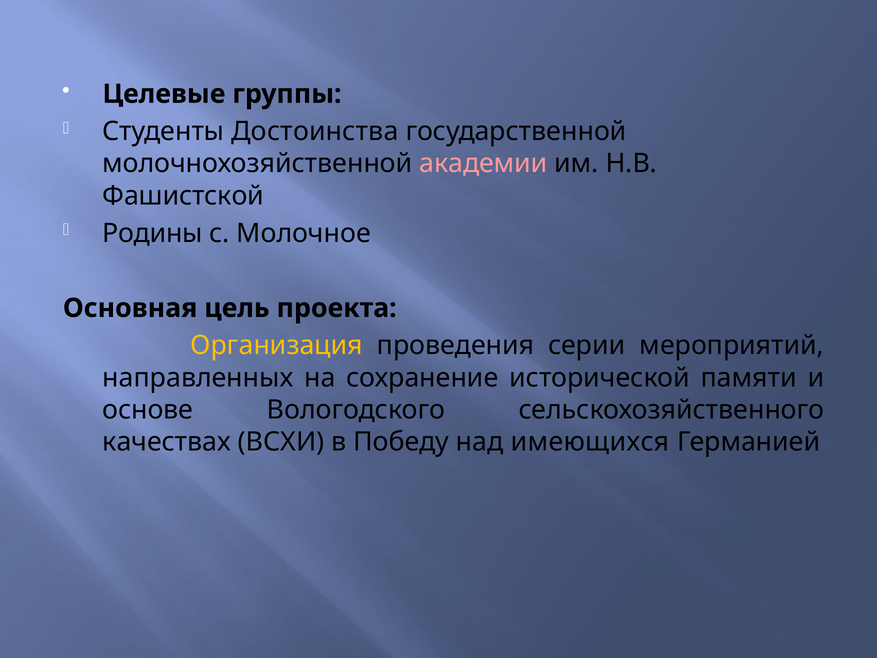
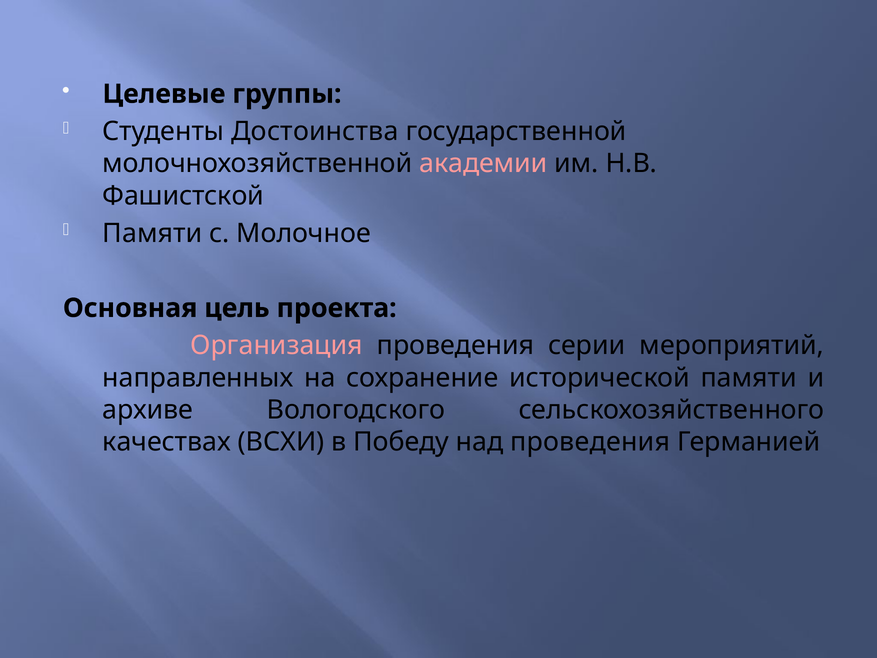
Родины at (152, 233): Родины -> Памяти
Организация colour: yellow -> pink
основе: основе -> архиве
над имеющихся: имеющихся -> проведения
